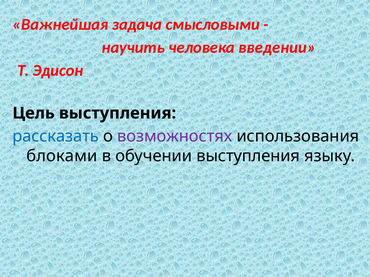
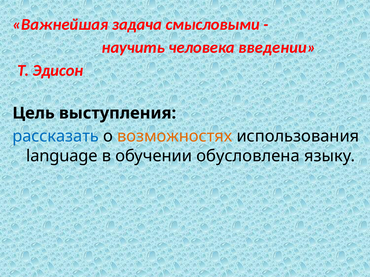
возможностях colour: purple -> orange
блоками: блоками -> language
обучении выступления: выступления -> обусловлена
